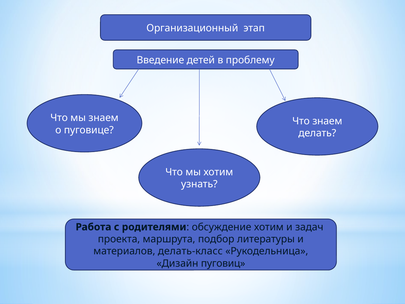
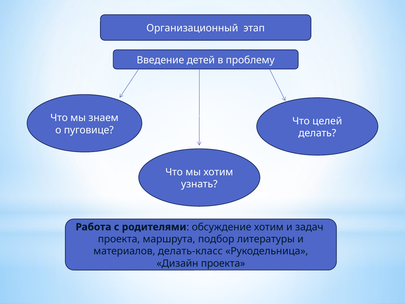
Что знаем: знаем -> целей
Дизайн пуговиц: пуговиц -> проекта
